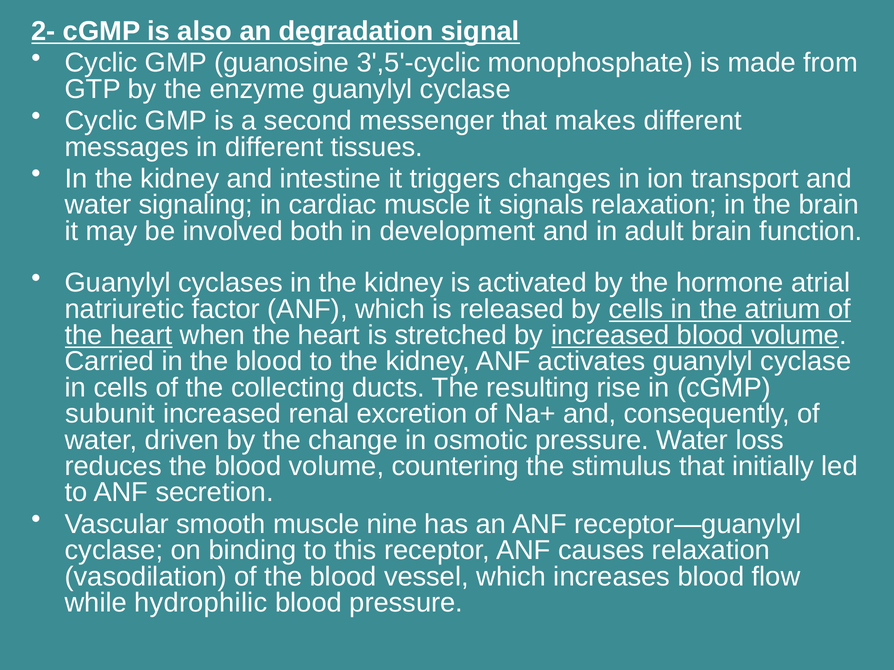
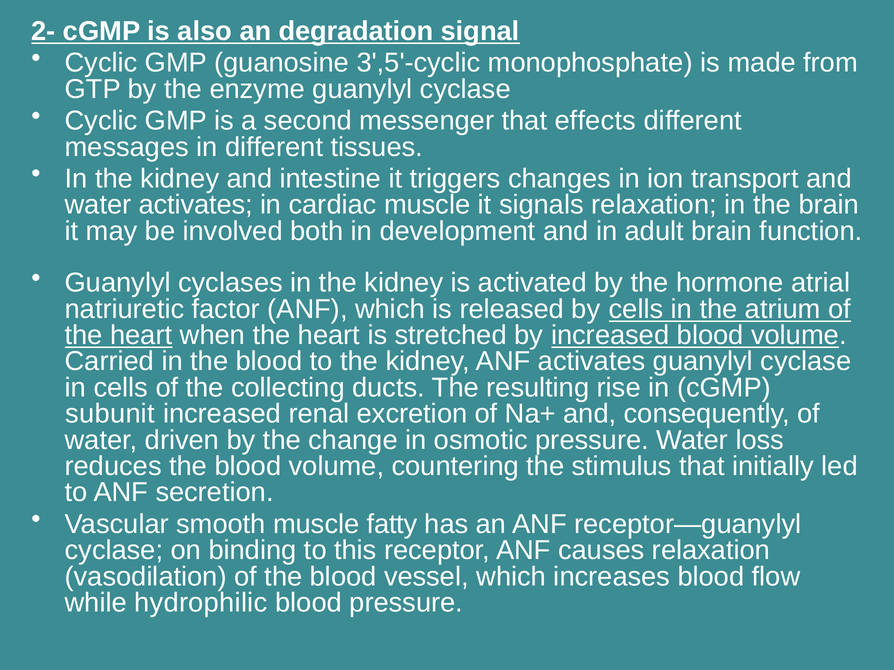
makes: makes -> effects
water signaling: signaling -> activates
nine: nine -> fatty
